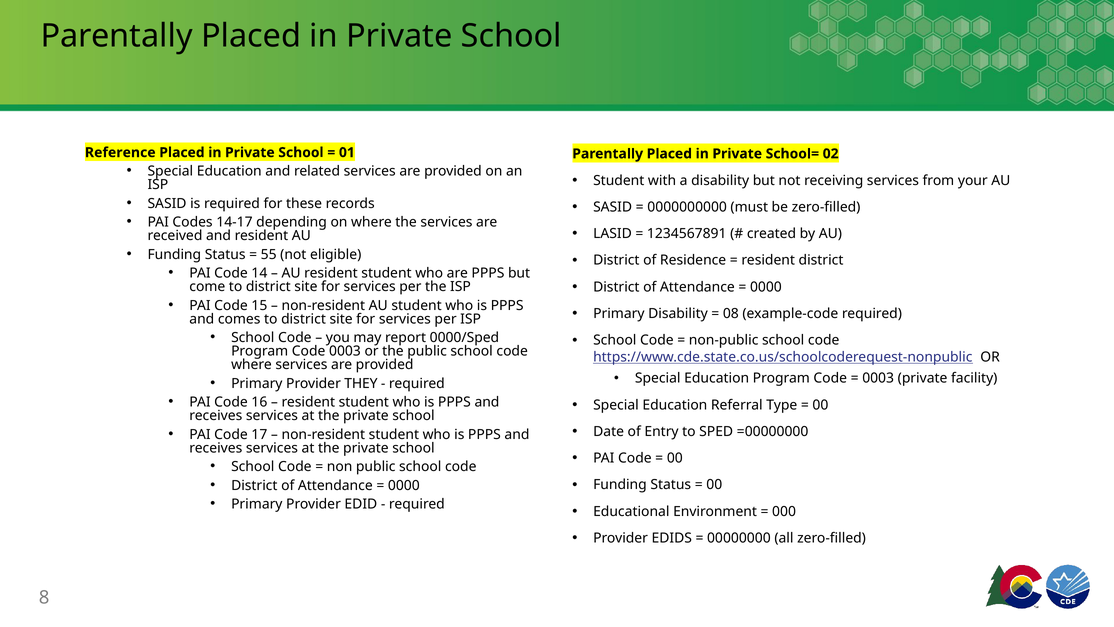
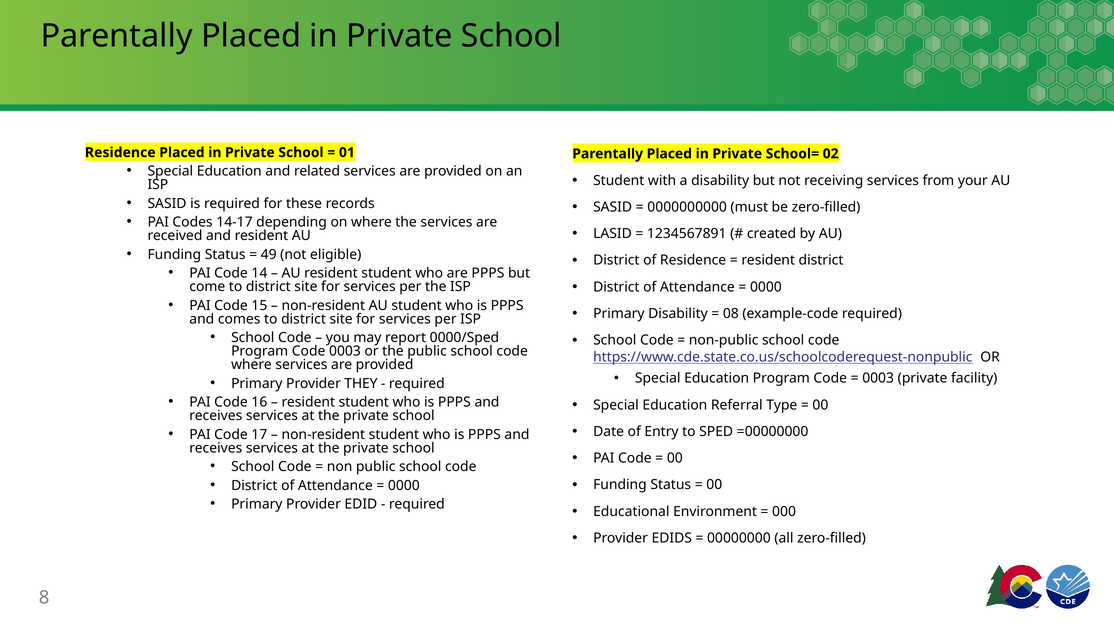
Reference at (120, 152): Reference -> Residence
55: 55 -> 49
